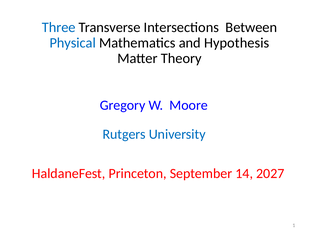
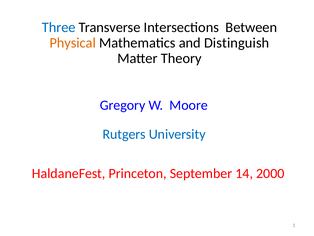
Physical colour: blue -> orange
Hypothesis: Hypothesis -> Distinguish
2027: 2027 -> 2000
